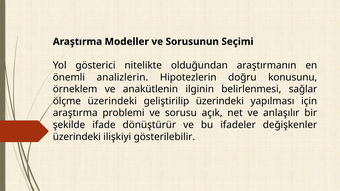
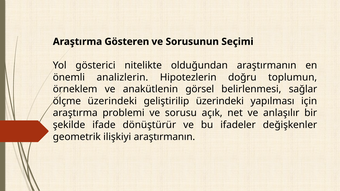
Modeller: Modeller -> Gösteren
konusunu: konusunu -> toplumun
ilginin: ilginin -> görsel
üzerindeki at (77, 137): üzerindeki -> geometrik
ilişkiyi gösterilebilir: gösterilebilir -> araştırmanın
